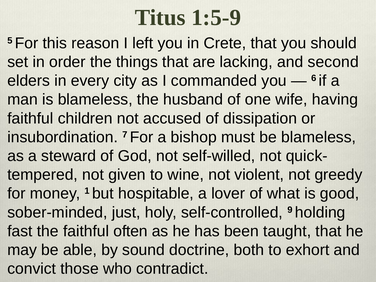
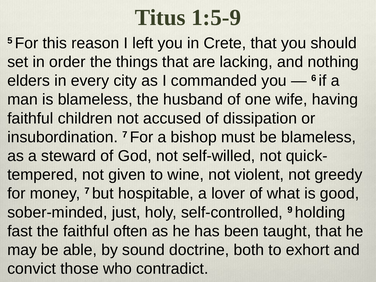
second: second -> nothing
money 1: 1 -> 7
